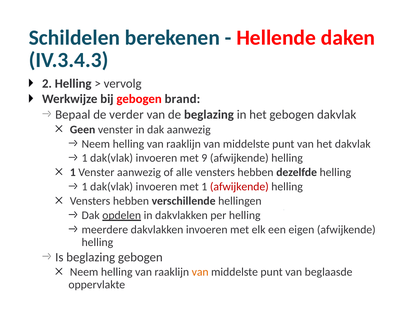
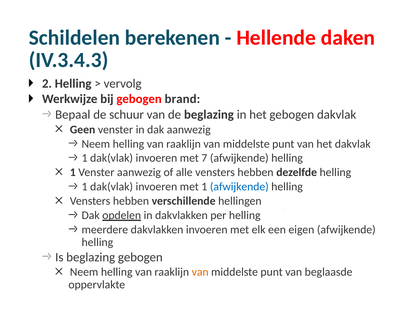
verder: verder -> schuur
9: 9 -> 7
afwijkende at (239, 187) colour: red -> blue
